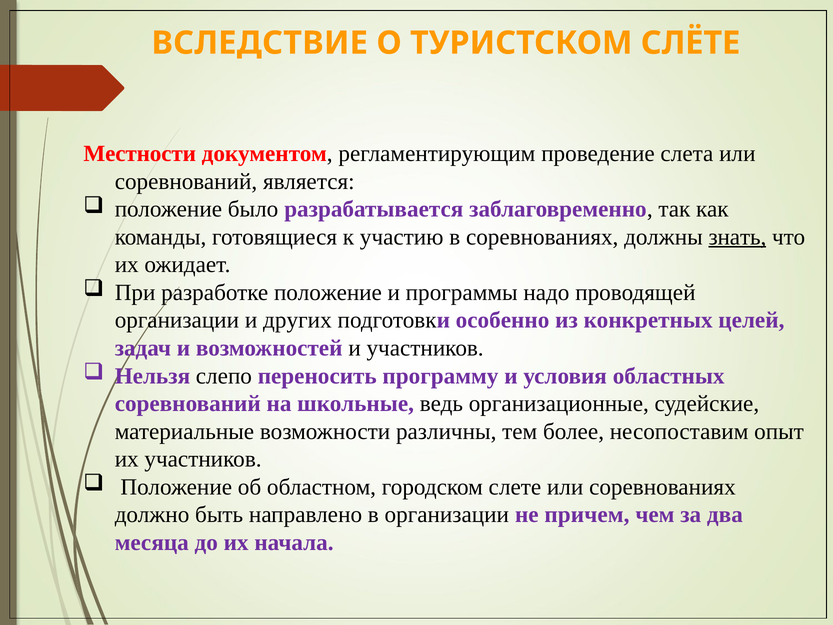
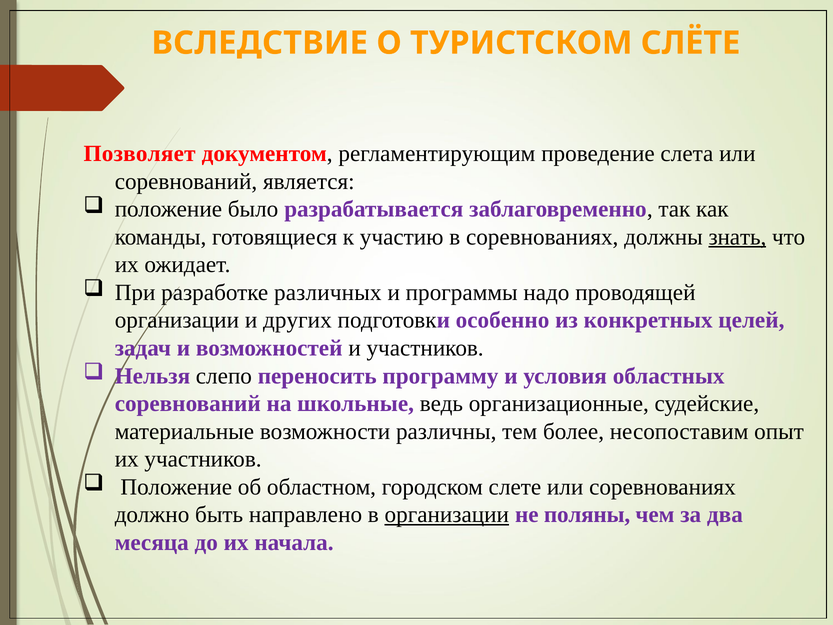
Местности: Местности -> Позволяет
разработке положение: положение -> различных
организации at (447, 515) underline: none -> present
причем: причем -> поляны
